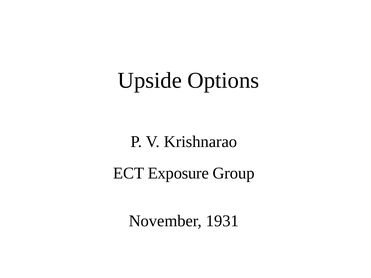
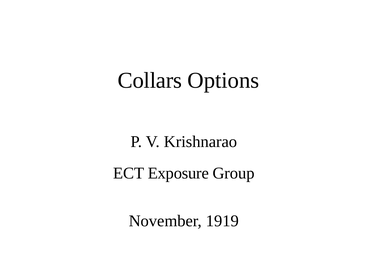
Upside: Upside -> Collars
1931: 1931 -> 1919
